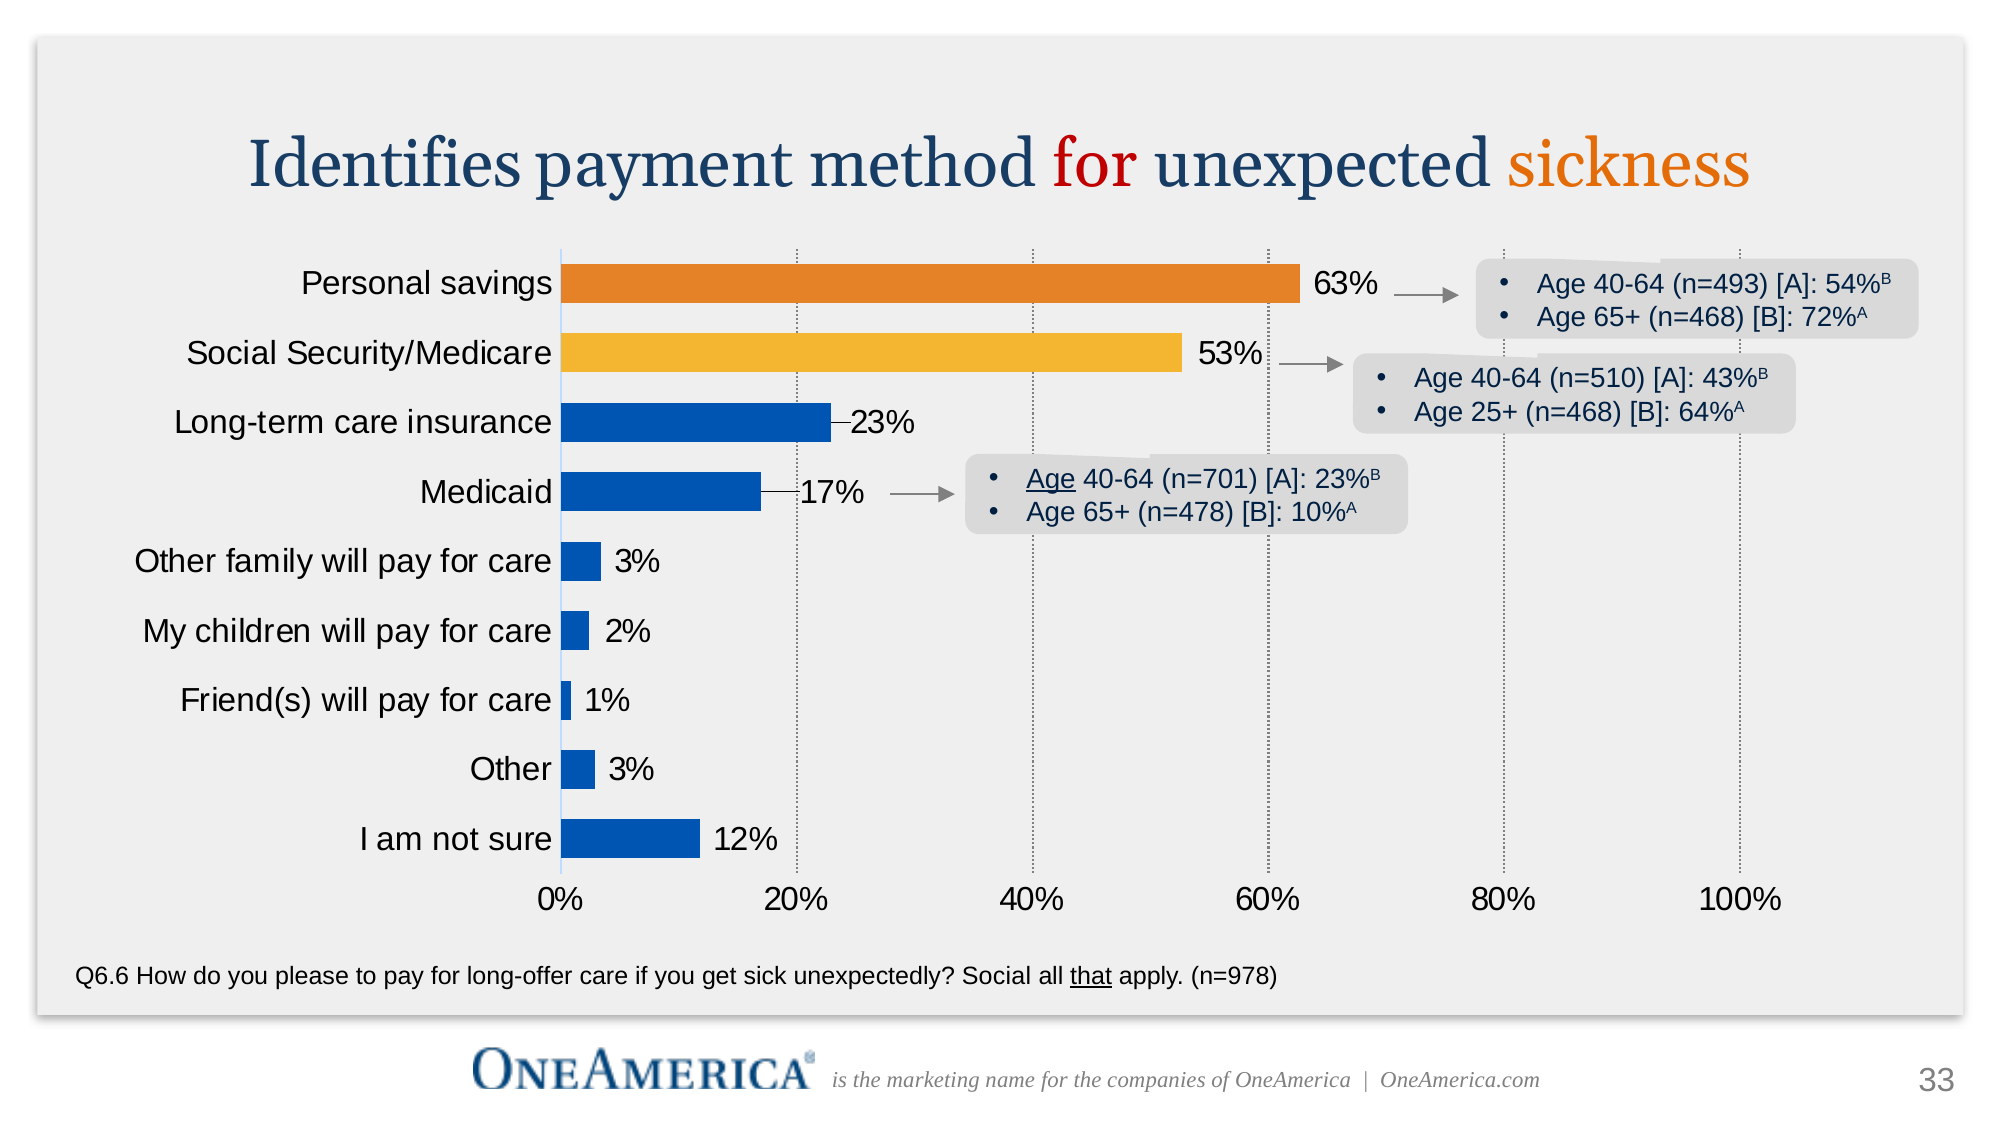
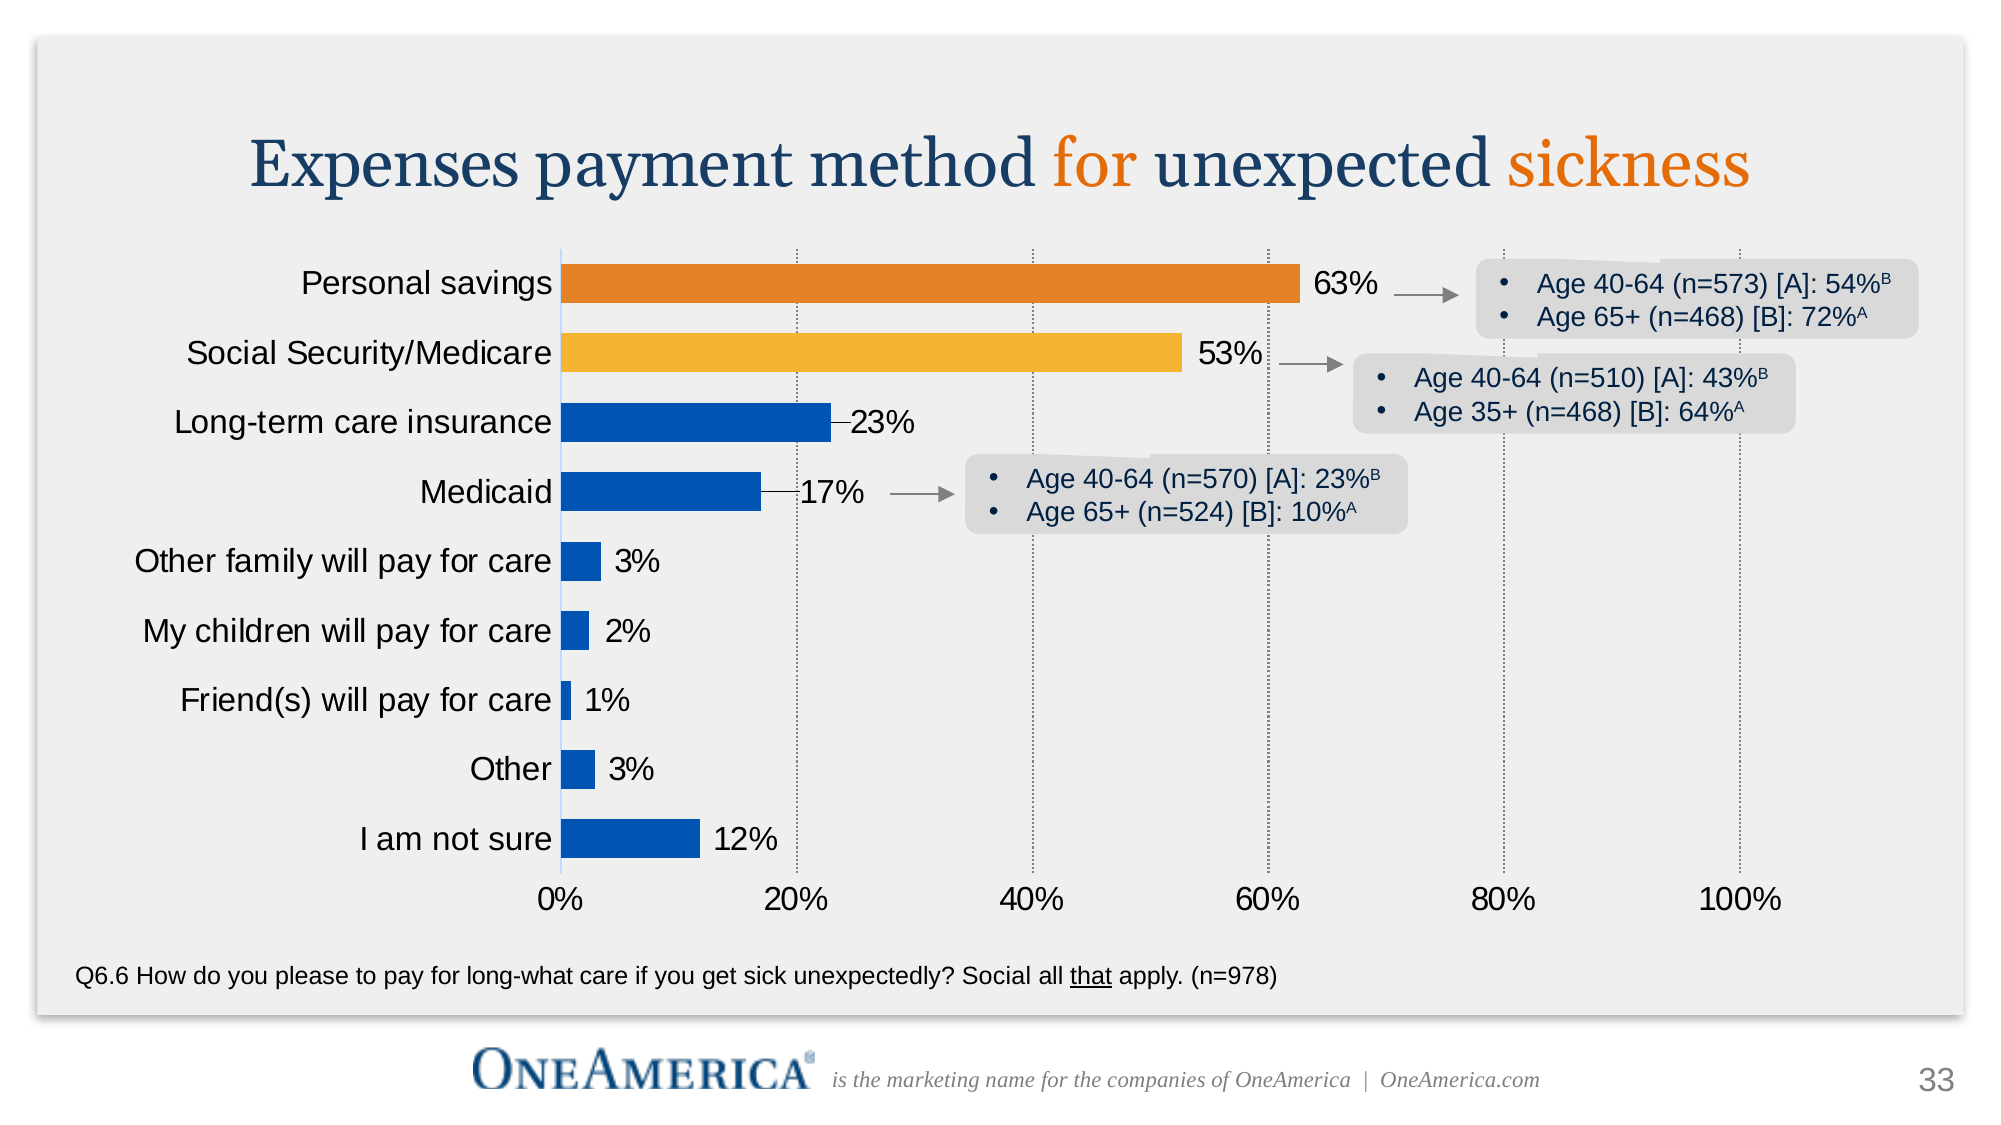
Identifies: Identifies -> Expenses
for at (1095, 165) colour: red -> orange
n=493: n=493 -> n=573
25+: 25+ -> 35+
Age at (1051, 479) underline: present -> none
n=701: n=701 -> n=570
n=478: n=478 -> n=524
long-offer: long-offer -> long-what
